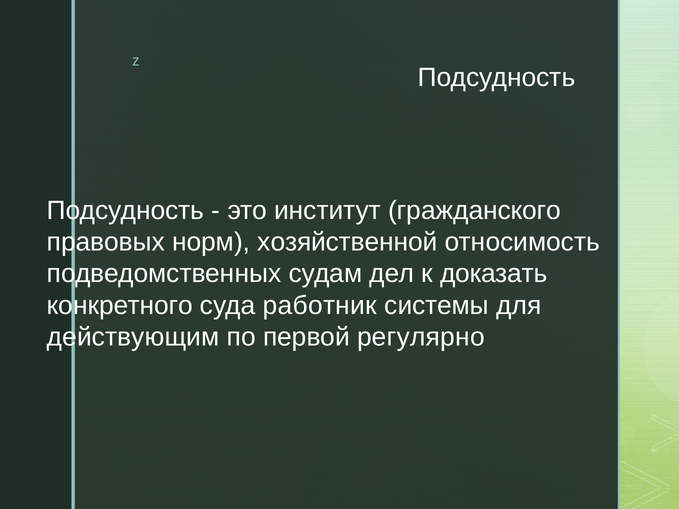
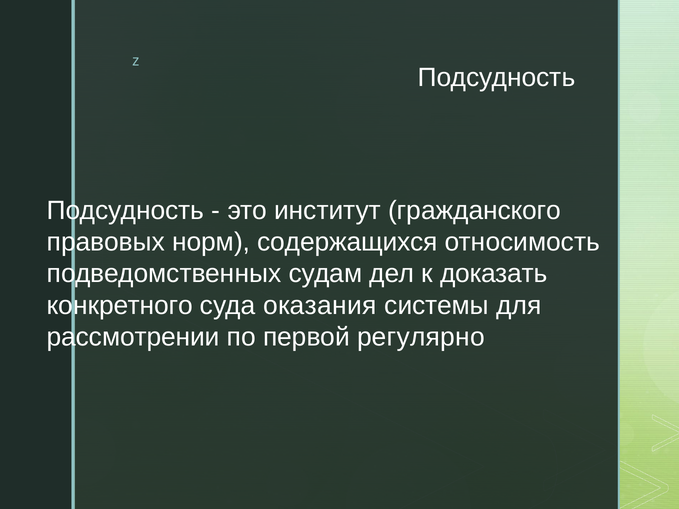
хозяйственной: хозяйственной -> содержащихся
работник: работник -> оказания
действующим: действующим -> рассмотрении
